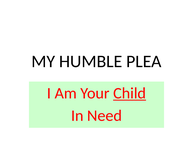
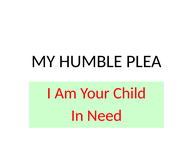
Child underline: present -> none
